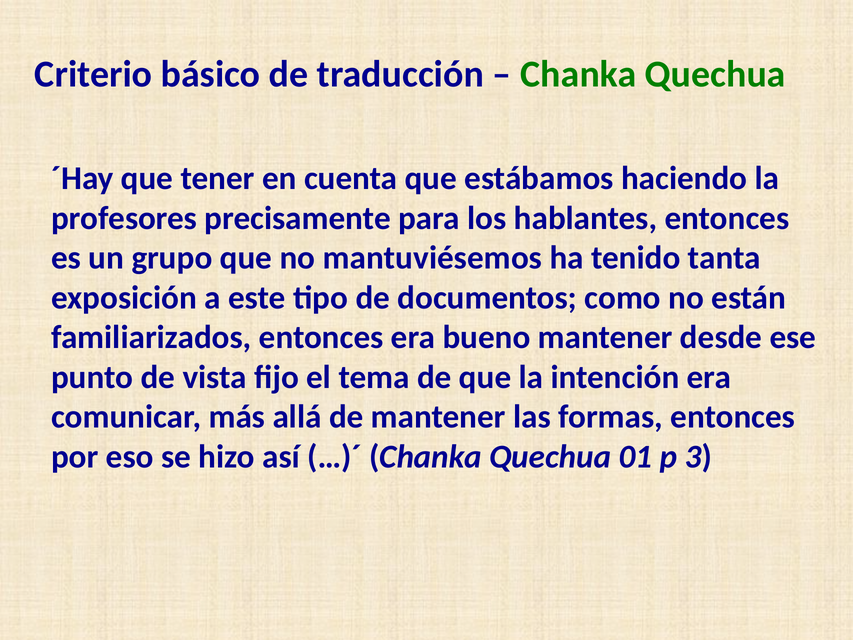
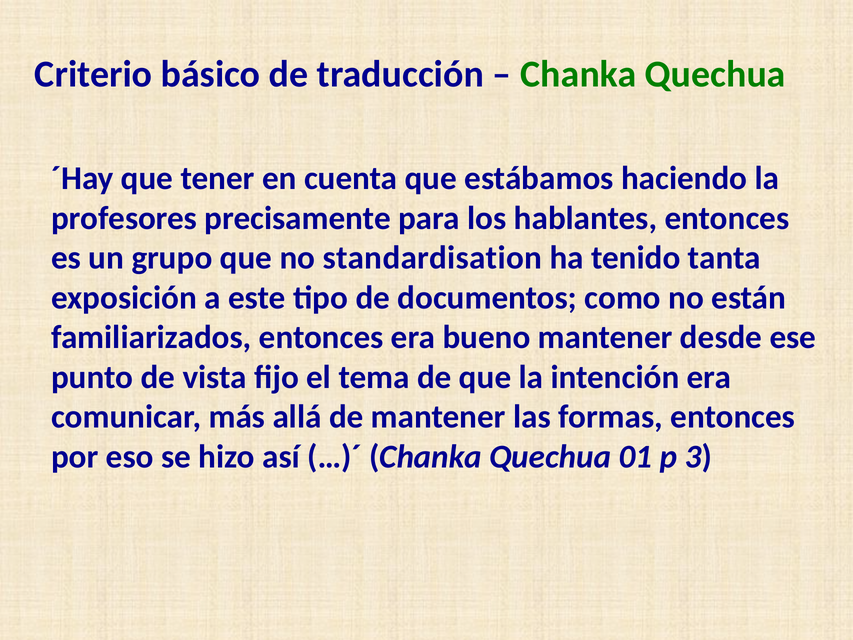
mantuviésemos: mantuviésemos -> standardisation
